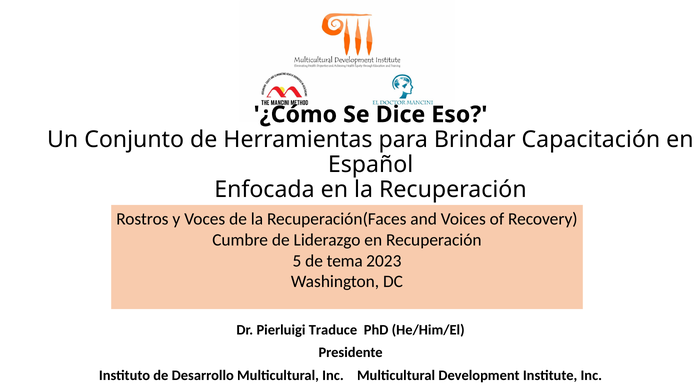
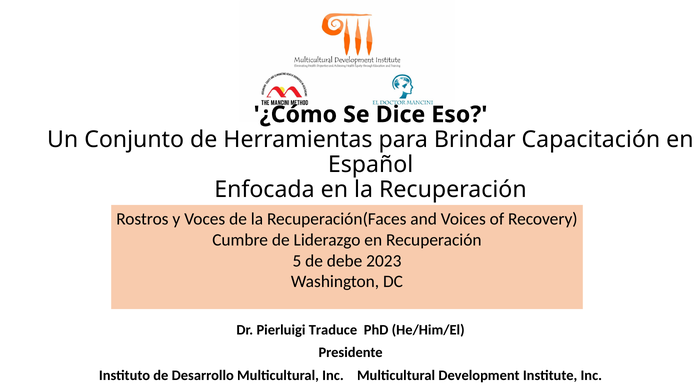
tema: tema -> debe
